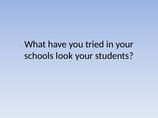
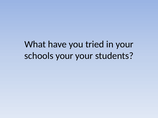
schools look: look -> your
